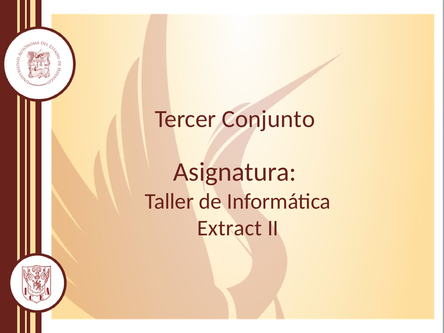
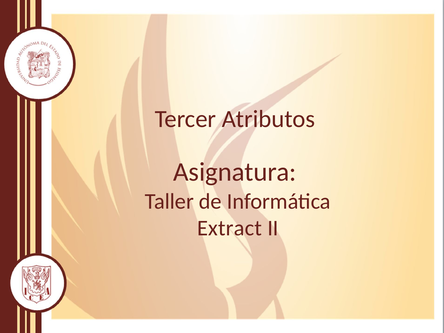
Conjunto: Conjunto -> Atributos
